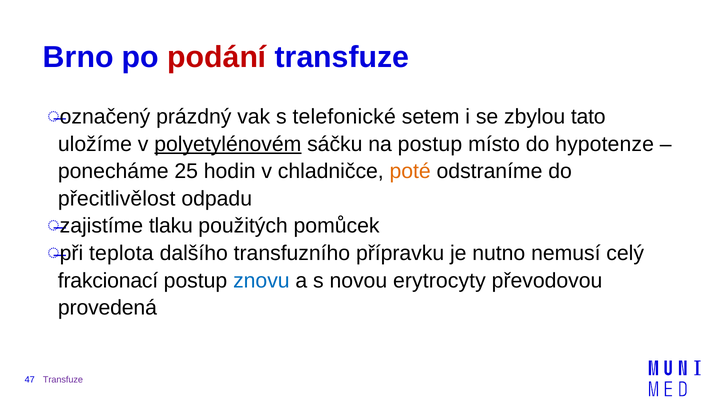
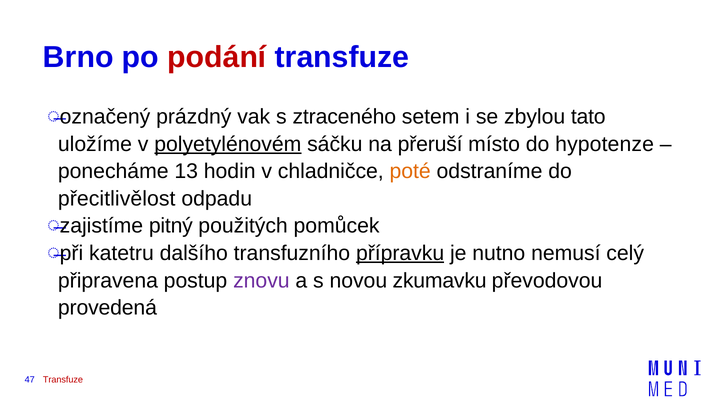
telefonické: telefonické -> ztraceného
na postup: postup -> přeruší
25: 25 -> 13
tlaku: tlaku -> pitný
teplota: teplota -> katetru
přípravku underline: none -> present
frakcionací: frakcionací -> připravena
znovu colour: blue -> purple
erytrocyty: erytrocyty -> zkumavku
Transfuze at (63, 379) colour: purple -> red
